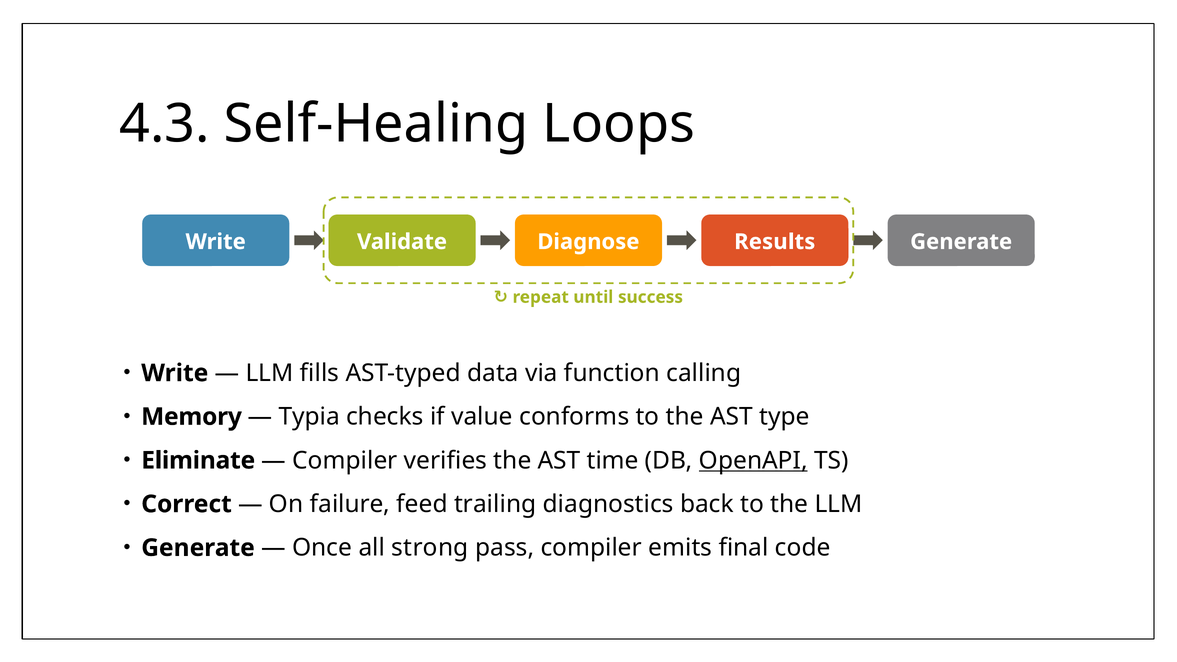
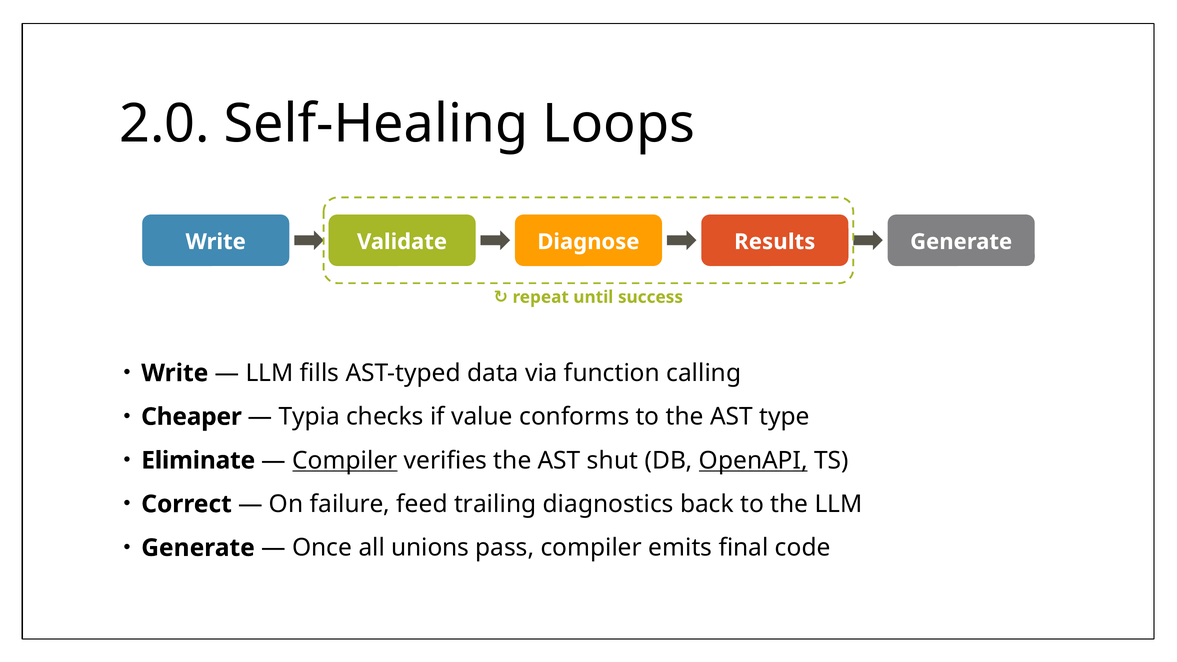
4.3: 4.3 -> 2.0
Memory: Memory -> Cheaper
Compiler at (345, 460) underline: none -> present
time: time -> shut
strong: strong -> unions
